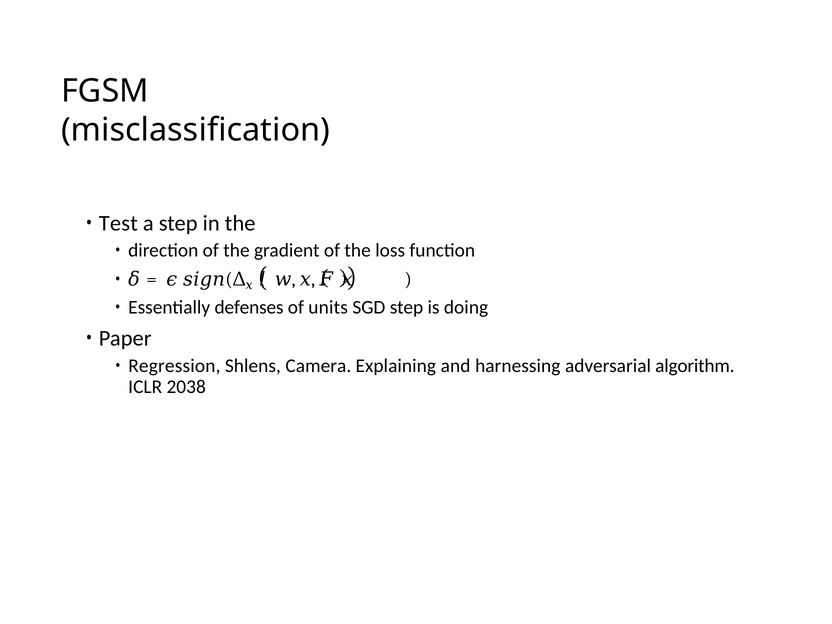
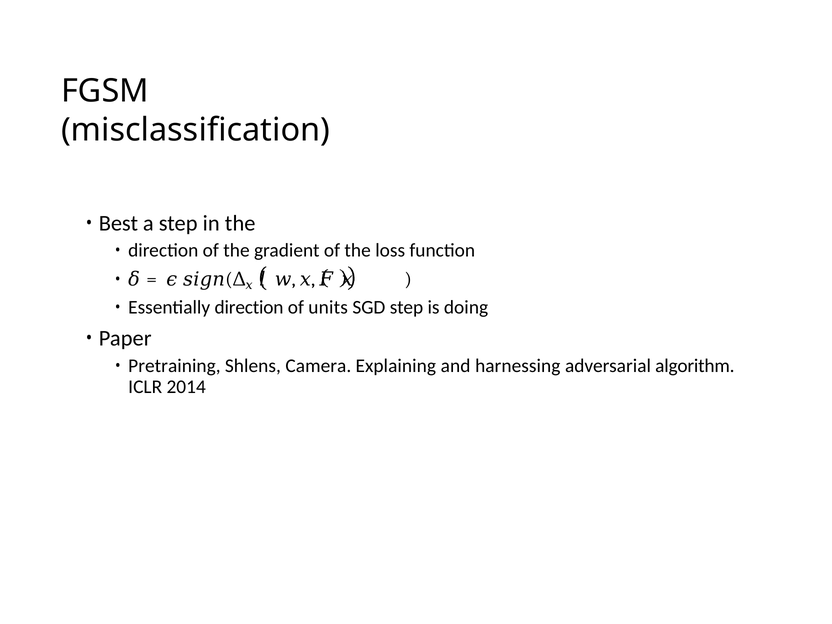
Test: Test -> Best
Essentially defenses: defenses -> direction
Regression: Regression -> Pretraining
2038: 2038 -> 2014
